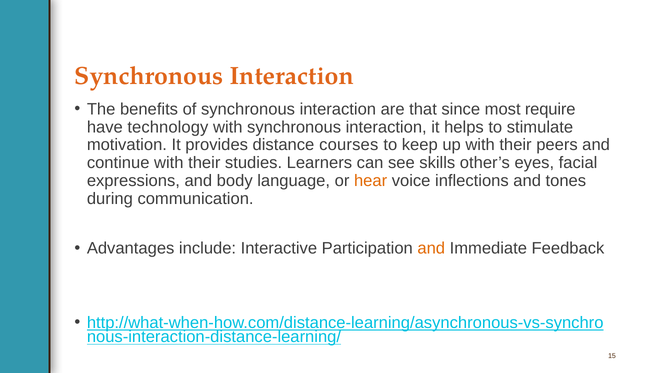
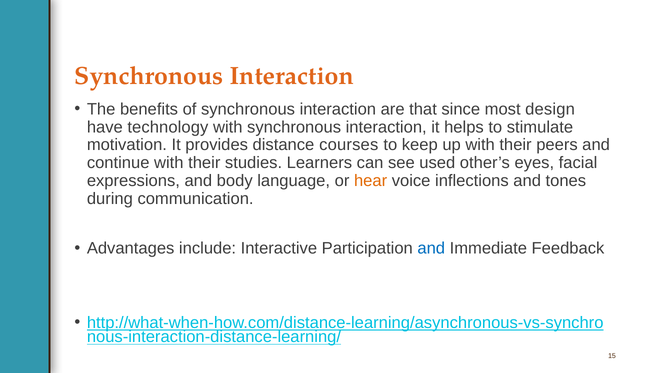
require: require -> design
skills: skills -> used
and at (431, 248) colour: orange -> blue
